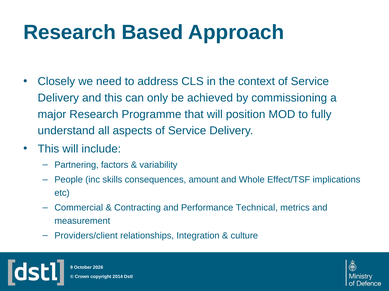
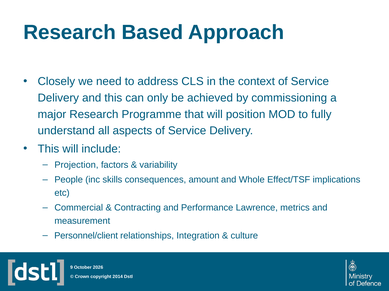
Partnering: Partnering -> Projection
Technical: Technical -> Lawrence
Providers/client: Providers/client -> Personnel/client
